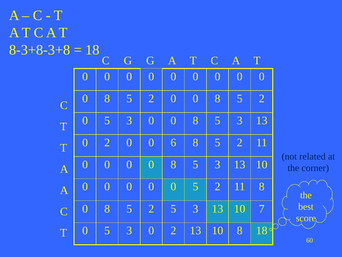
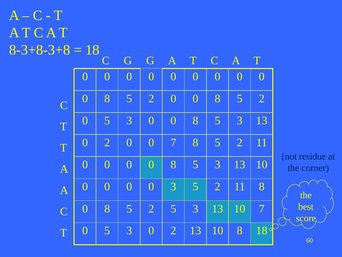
0 6: 6 -> 7
related: related -> residue
0 at (173, 186): 0 -> 3
